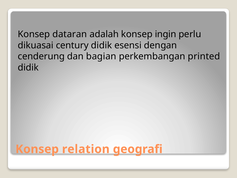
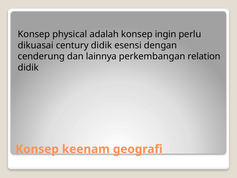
dataran: dataran -> physical
bagian: bagian -> lainnya
printed: printed -> relation
relation: relation -> keenam
